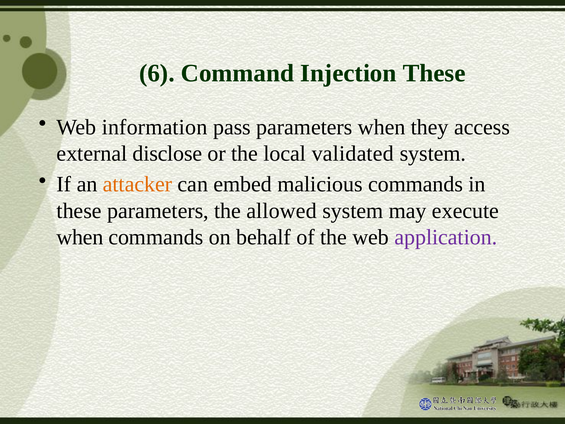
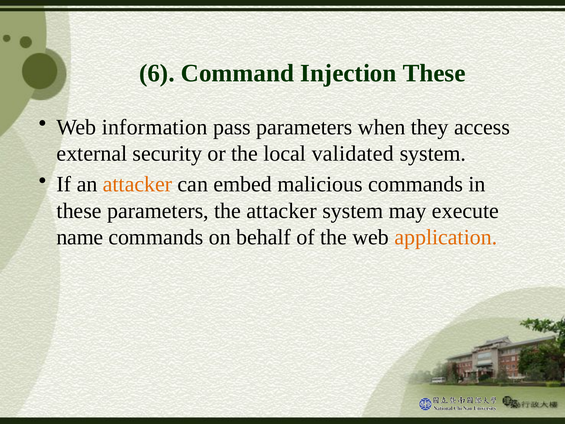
disclose: disclose -> security
the allowed: allowed -> attacker
when at (80, 237): when -> name
application colour: purple -> orange
